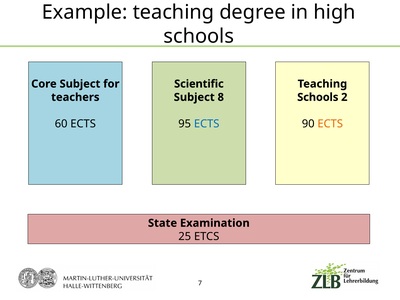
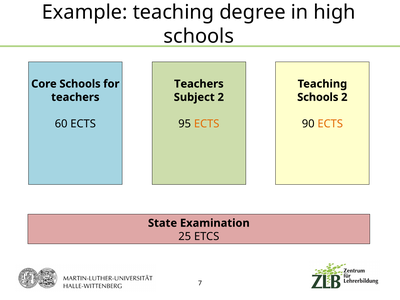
Core Subject: Subject -> Schools
Scientific at (199, 84): Scientific -> Teachers
Subject 8: 8 -> 2
ECTS at (207, 124) colour: blue -> orange
